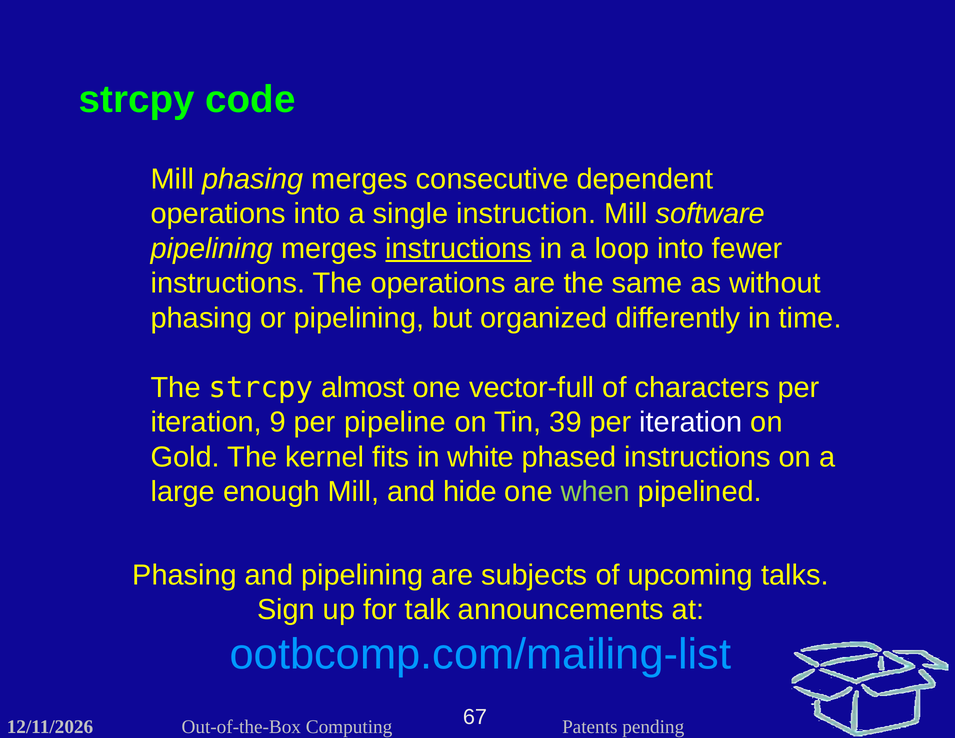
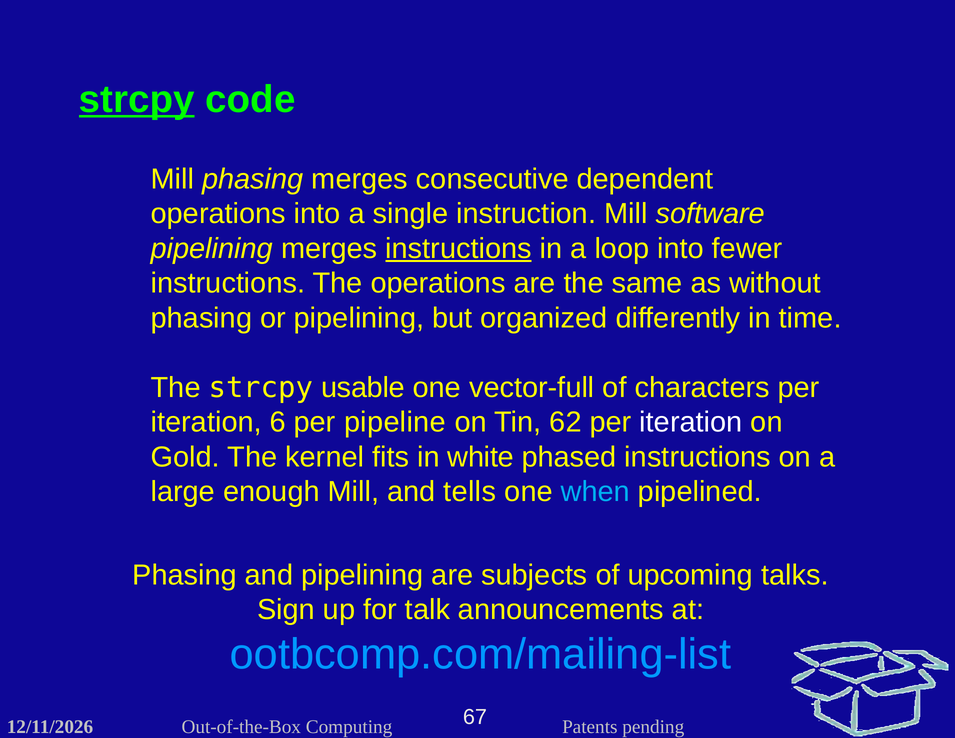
strcpy at (137, 100) underline: none -> present
almost: almost -> usable
9: 9 -> 6
39: 39 -> 62
hide: hide -> tells
when colour: light green -> light blue
